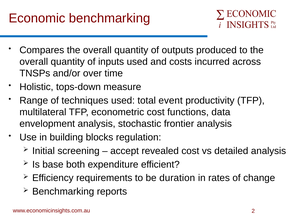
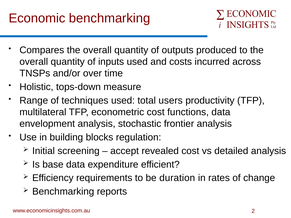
event: event -> users
base both: both -> data
